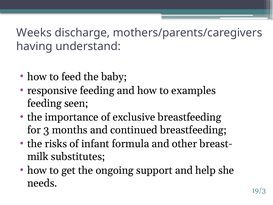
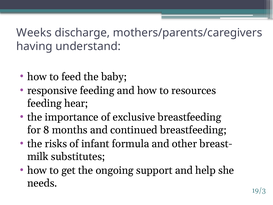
examples: examples -> resources
seen: seen -> hear
3: 3 -> 8
